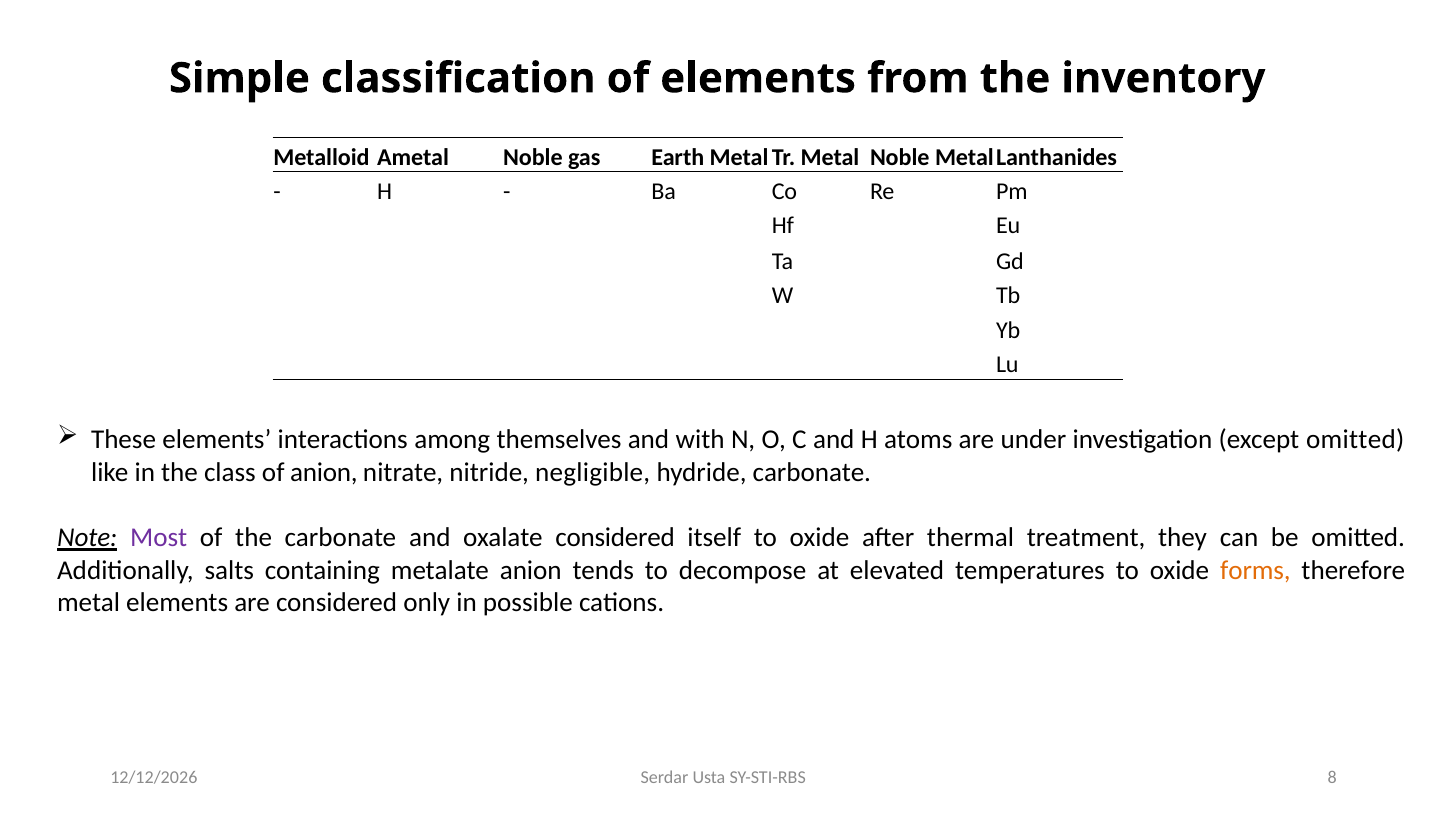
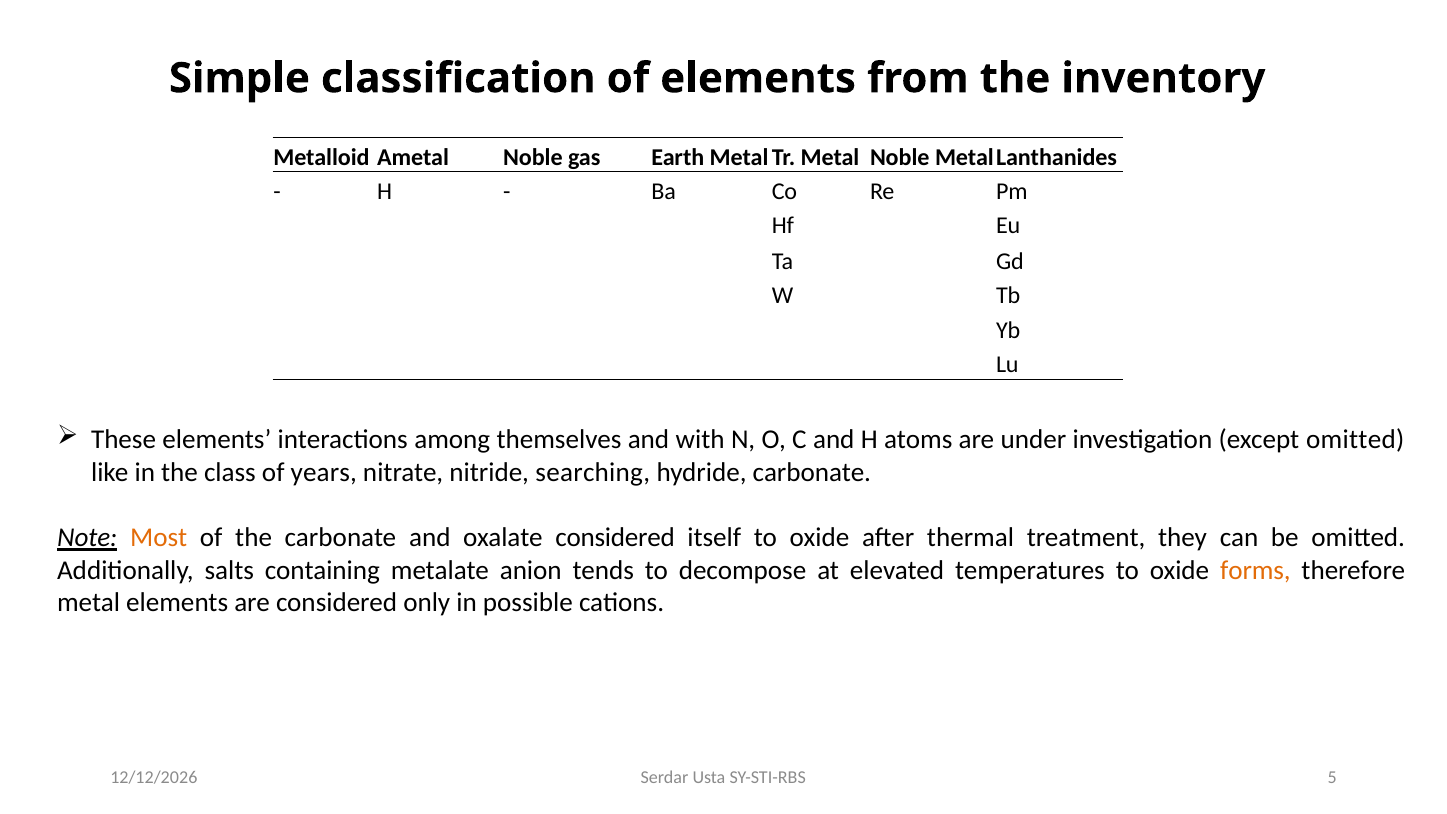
of anion: anion -> years
negligible: negligible -> searching
Most colour: purple -> orange
8: 8 -> 5
